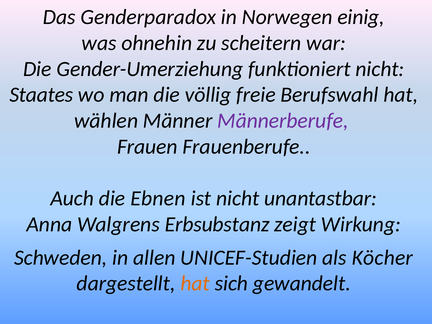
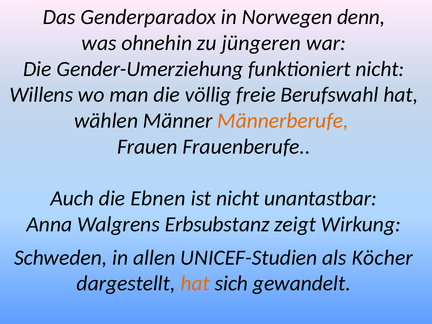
einig: einig -> denn
scheitern: scheitern -> jüngeren
Staates: Staates -> Willens
Männerberufe colour: purple -> orange
